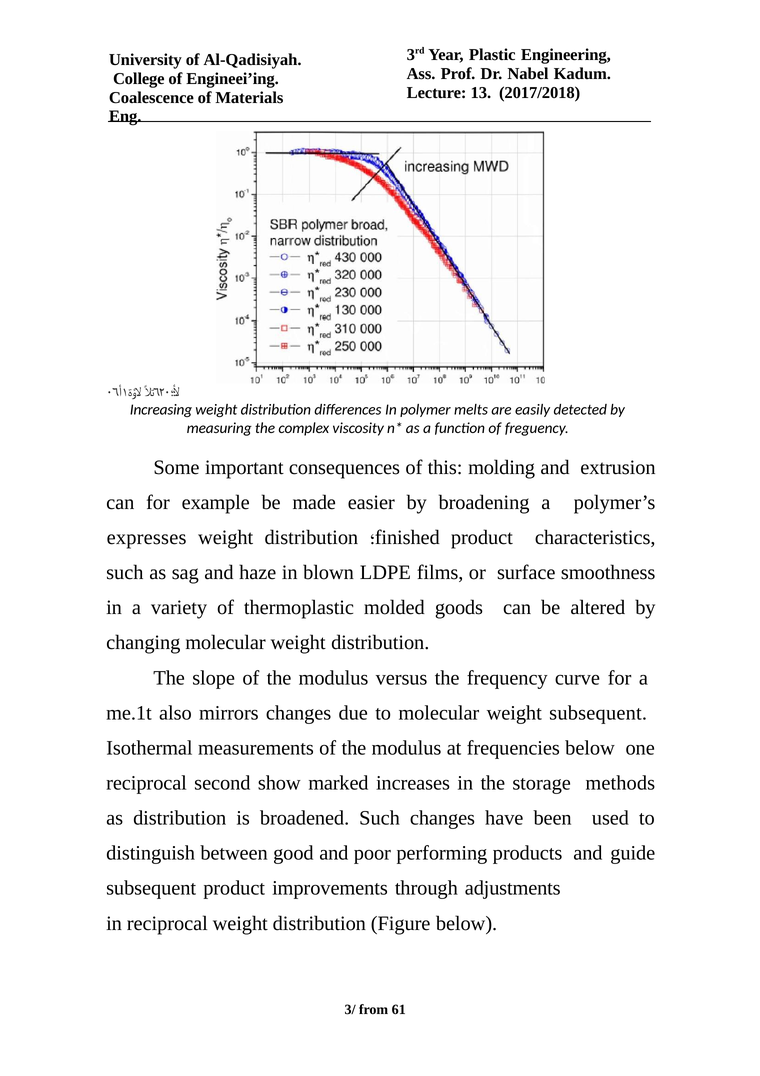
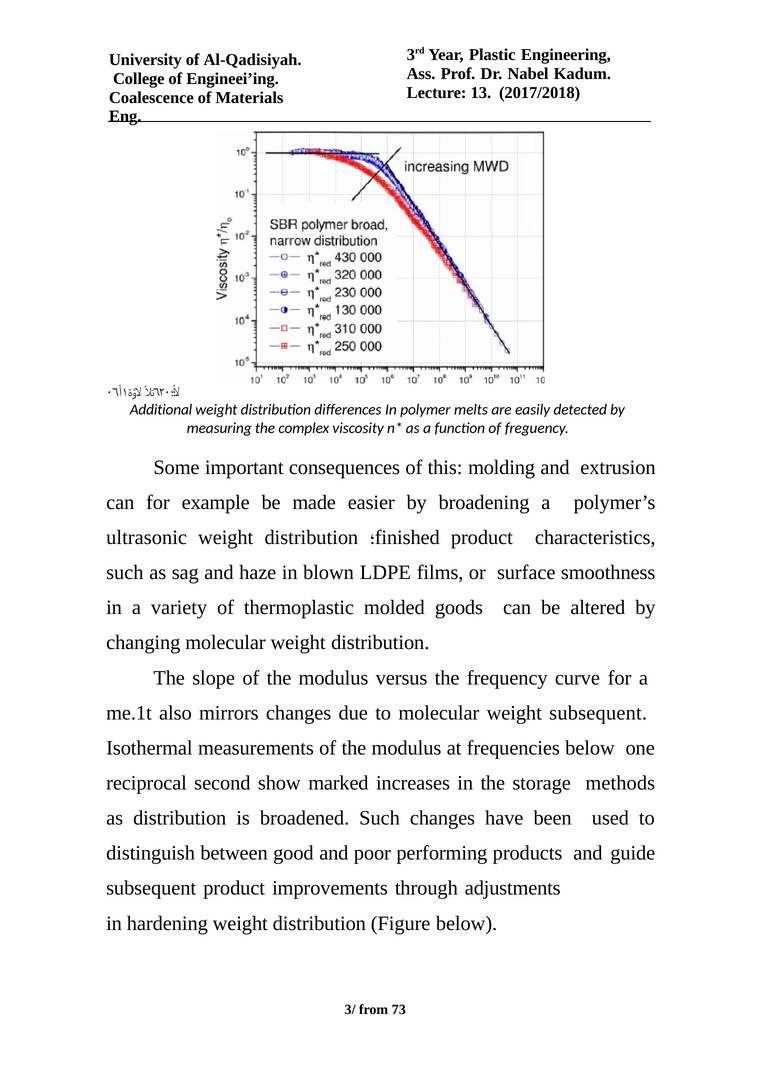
Increasing: Increasing -> Additional
expresses: expresses -> ultrasonic
in reciprocal: reciprocal -> hardening
61: 61 -> 73
